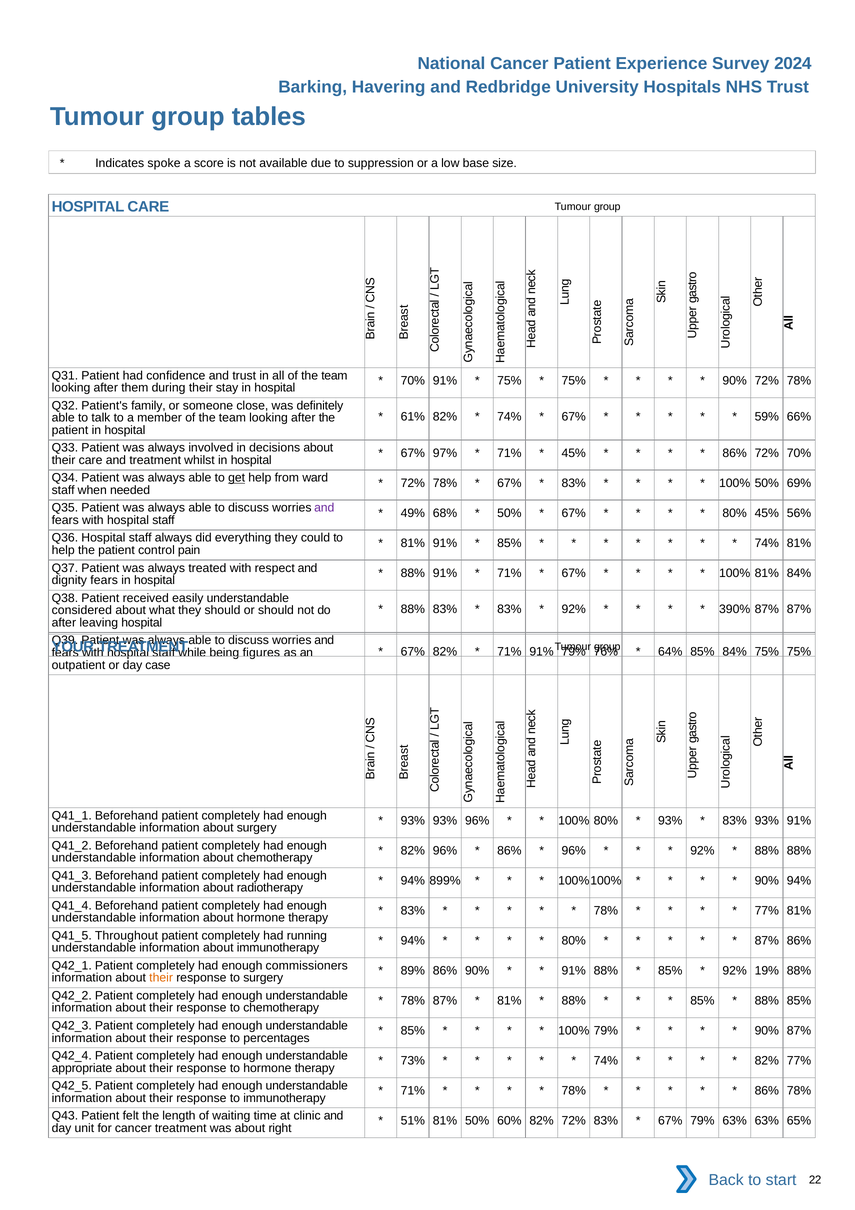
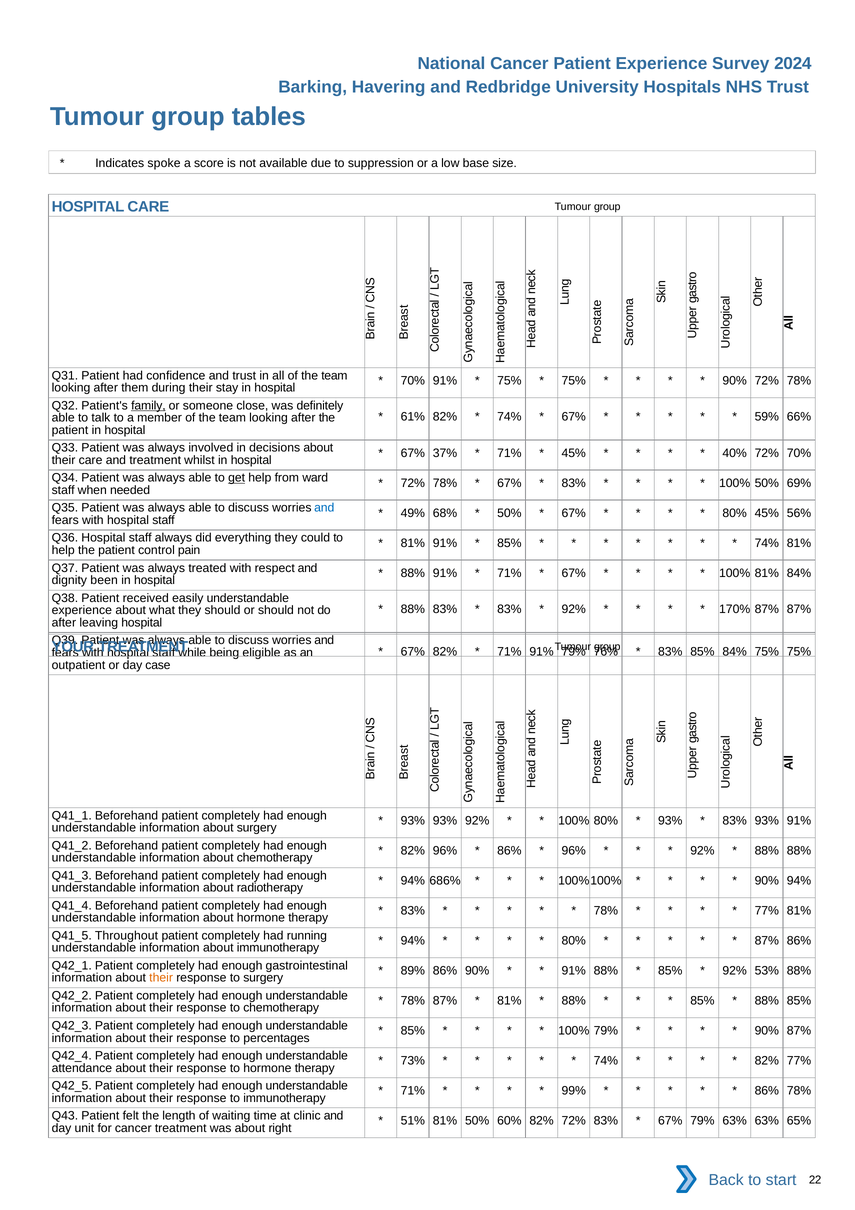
family underline: none -> present
97%: 97% -> 37%
86% at (735, 453): 86% -> 40%
and at (324, 508) colour: purple -> blue
dignity fears: fears -> been
390%: 390% -> 170%
considered at (82, 610): considered -> experience
64% at (670, 652): 64% -> 83%
figures: figures -> eligible
93% 96%: 96% -> 92%
899%: 899% -> 686%
commissioners: commissioners -> gastrointestinal
19%: 19% -> 53%
appropriate: appropriate -> attendance
78% at (574, 1091): 78% -> 99%
